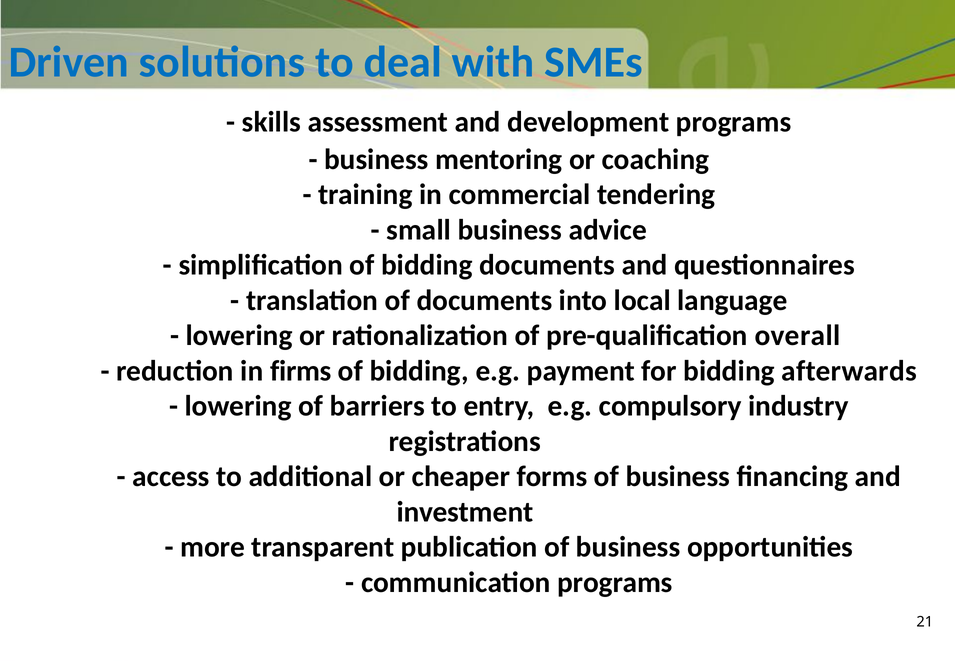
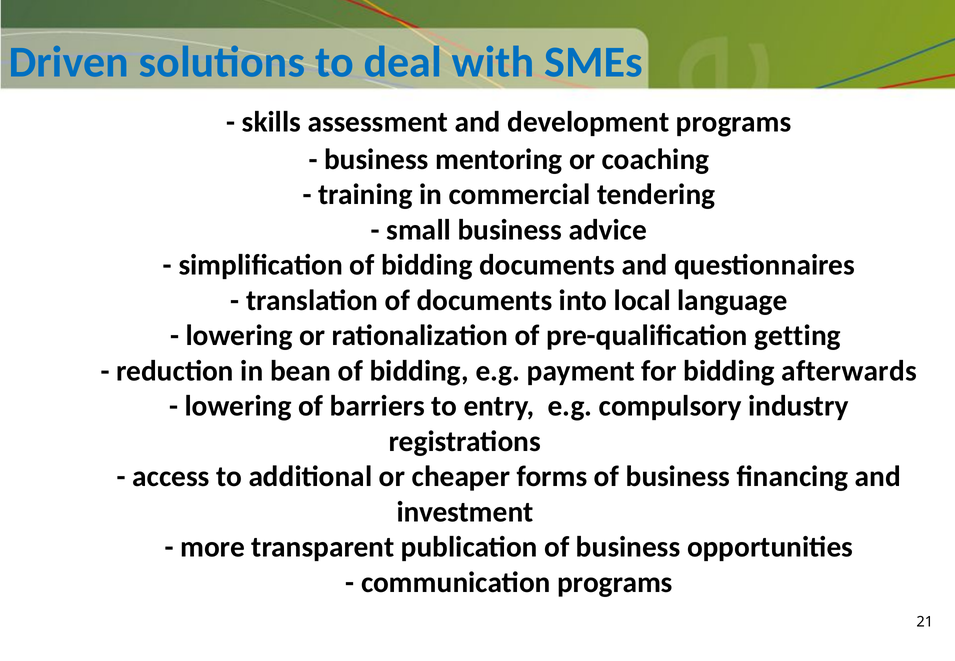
overall: overall -> getting
firms: firms -> bean
